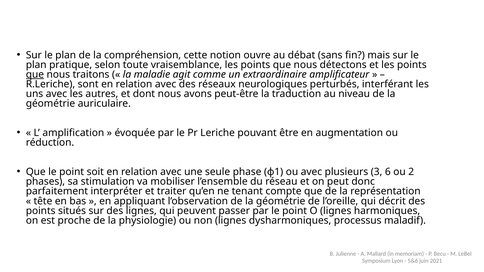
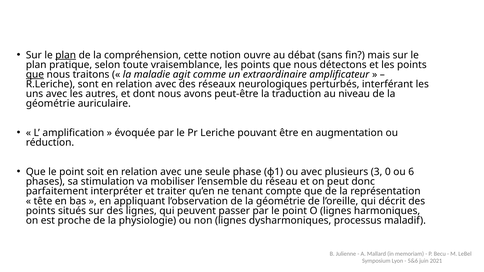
plan at (66, 55) underline: none -> present
6: 6 -> 0
2: 2 -> 6
